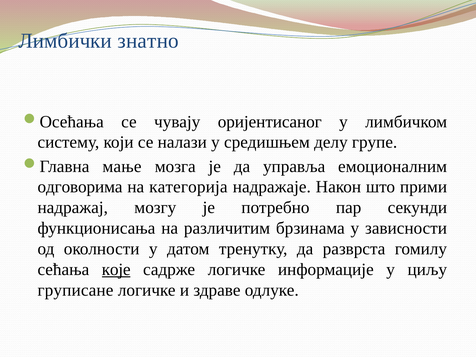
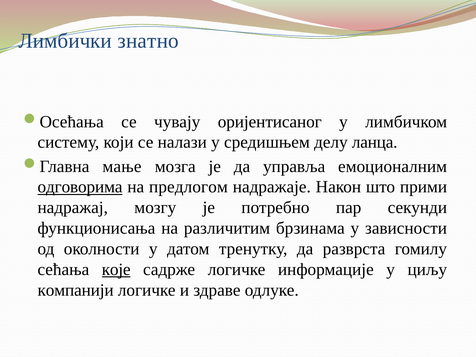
групе: групе -> ланца
одговорима underline: none -> present
категорија: категорија -> предлогом
груписане: груписане -> компанији
